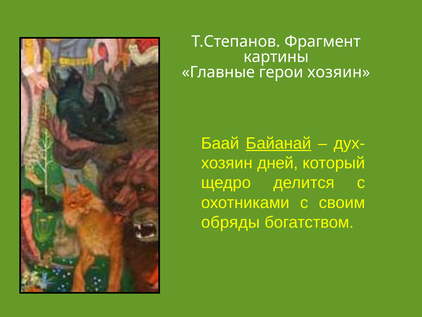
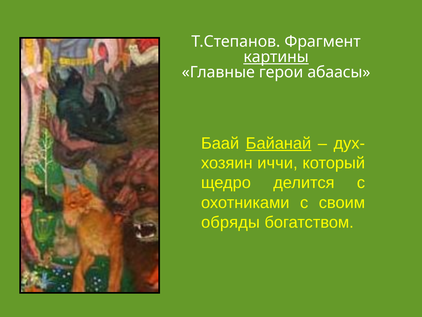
картины underline: none -> present
герои хозяин: хозяин -> абаасы
дней: дней -> иччи
